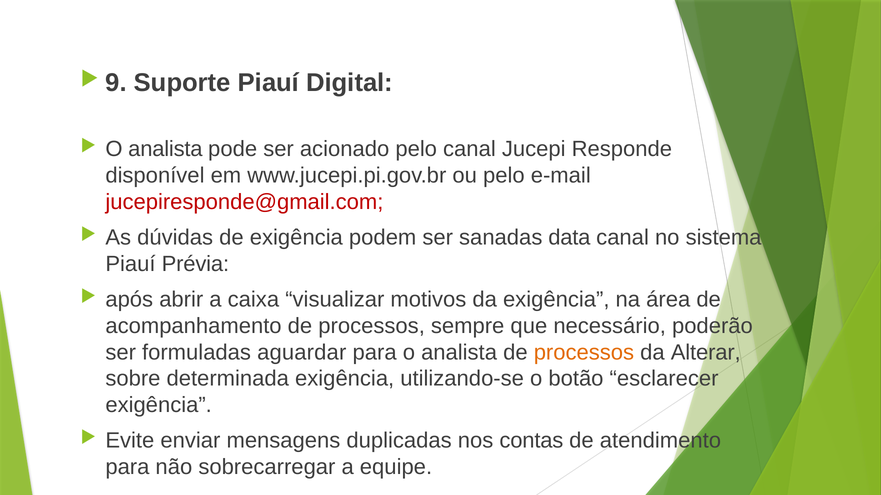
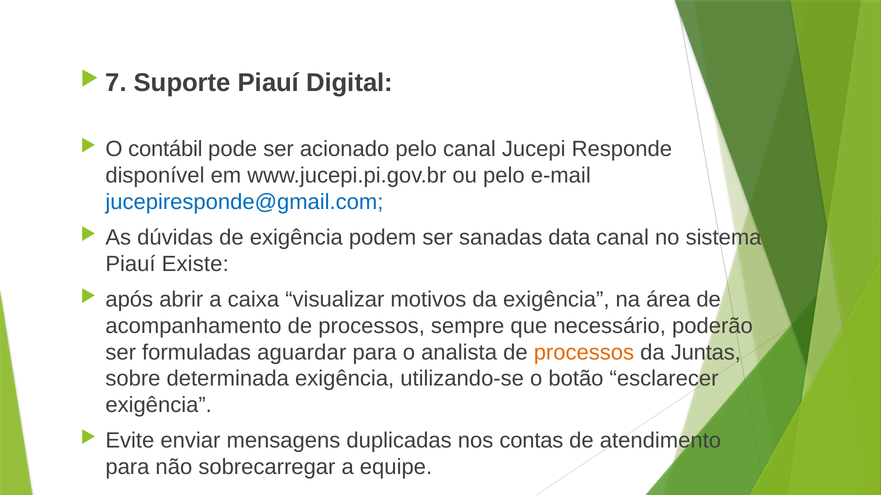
9: 9 -> 7
analista at (165, 149): analista -> contábil
jucepiresponde@gmail.com colour: red -> blue
Prévia: Prévia -> Existe
Alterar: Alterar -> Juntas
